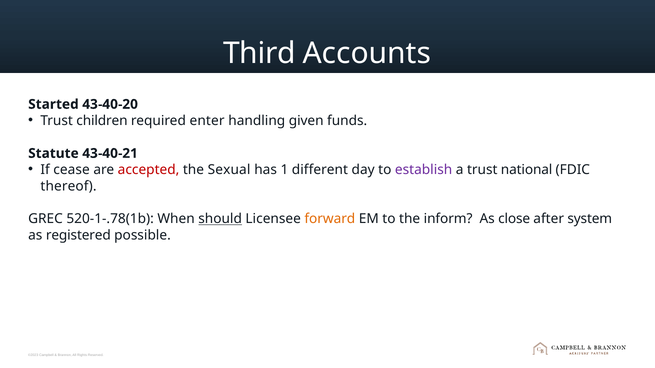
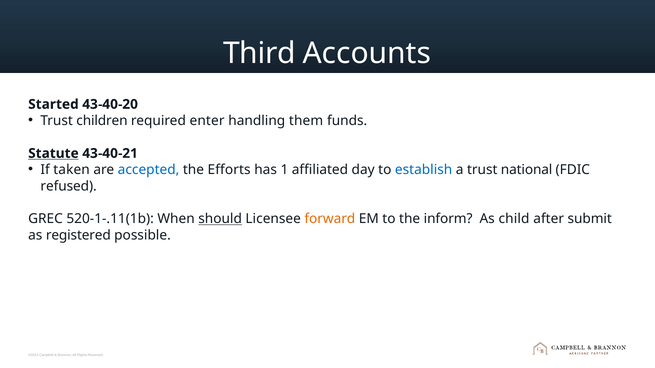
given: given -> them
Statute underline: none -> present
cease: cease -> taken
accepted colour: red -> blue
Sexual: Sexual -> Efforts
different: different -> affiliated
establish colour: purple -> blue
thereof: thereof -> refused
520-1-.78(1b: 520-1-.78(1b -> 520-1-.11(1b
close: close -> child
system: system -> submit
